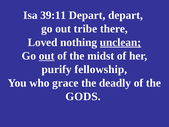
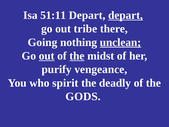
39:11: 39:11 -> 51:11
depart at (126, 15) underline: none -> present
Loved: Loved -> Going
the at (77, 56) underline: none -> present
fellowship: fellowship -> vengeance
grace: grace -> spirit
